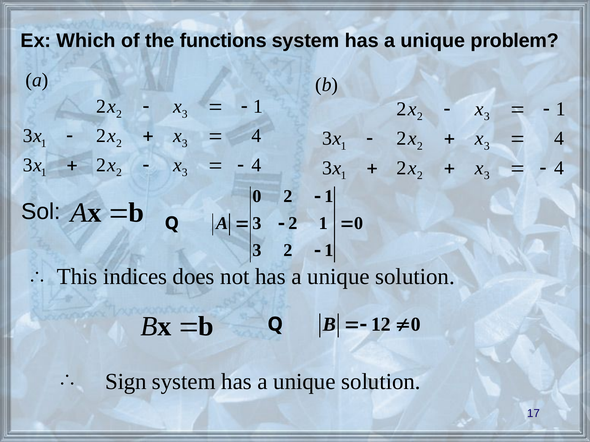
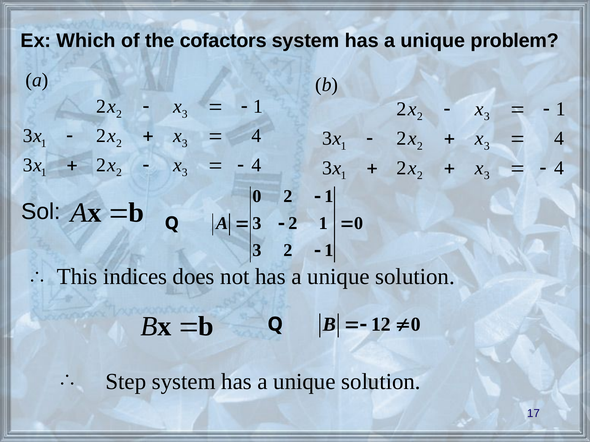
functions: functions -> cofactors
Sign: Sign -> Step
